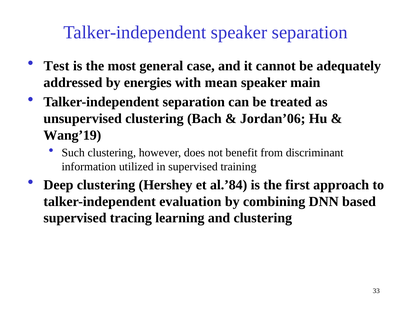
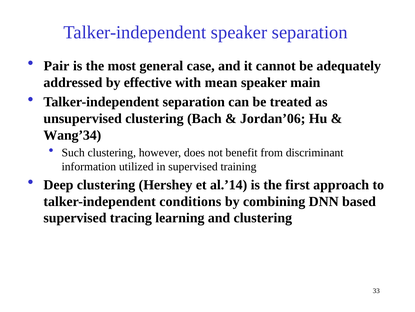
Test: Test -> Pair
energies: energies -> effective
Wang’19: Wang’19 -> Wang’34
al.’84: al.’84 -> al.’14
evaluation: evaluation -> conditions
